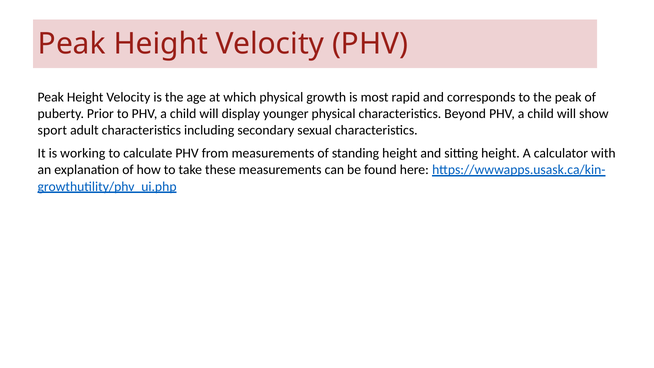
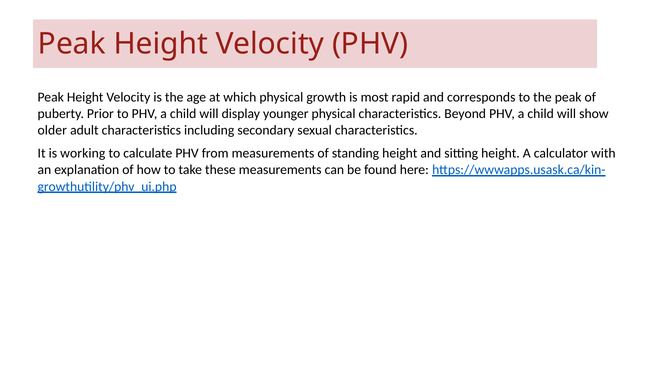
sport: sport -> older
